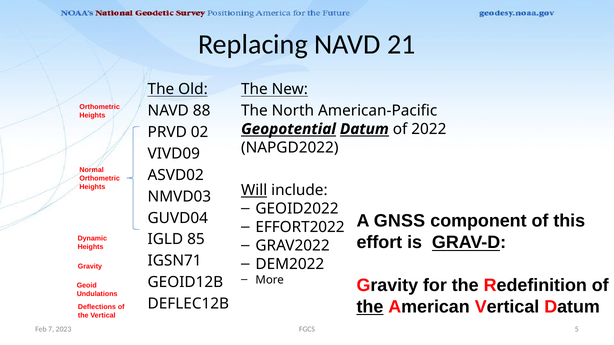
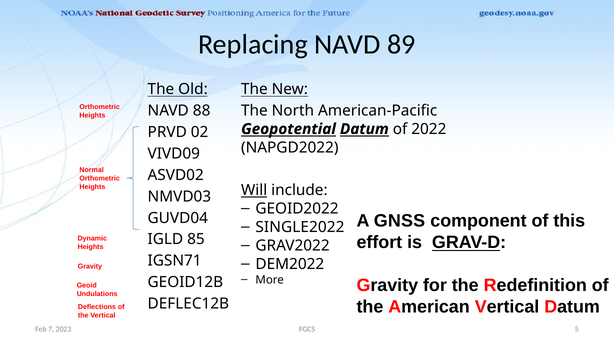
21: 21 -> 89
EFFORT2022: EFFORT2022 -> SINGLE2022
the at (370, 307) underline: present -> none
